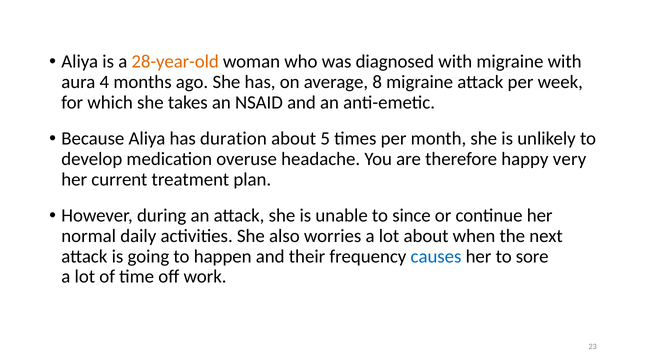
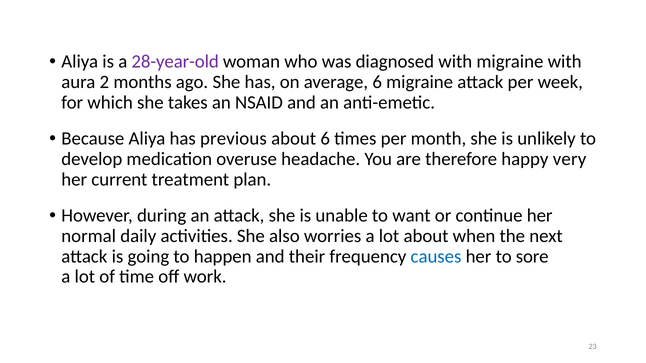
28-year-old colour: orange -> purple
4: 4 -> 2
average 8: 8 -> 6
duration: duration -> previous
about 5: 5 -> 6
since: since -> want
